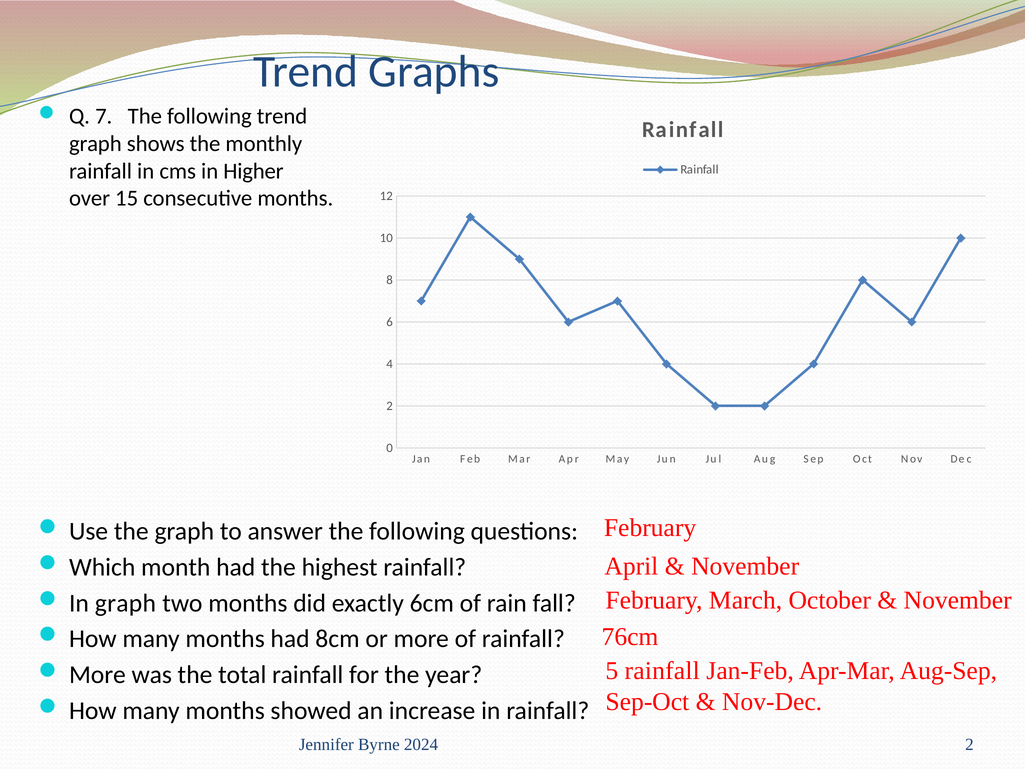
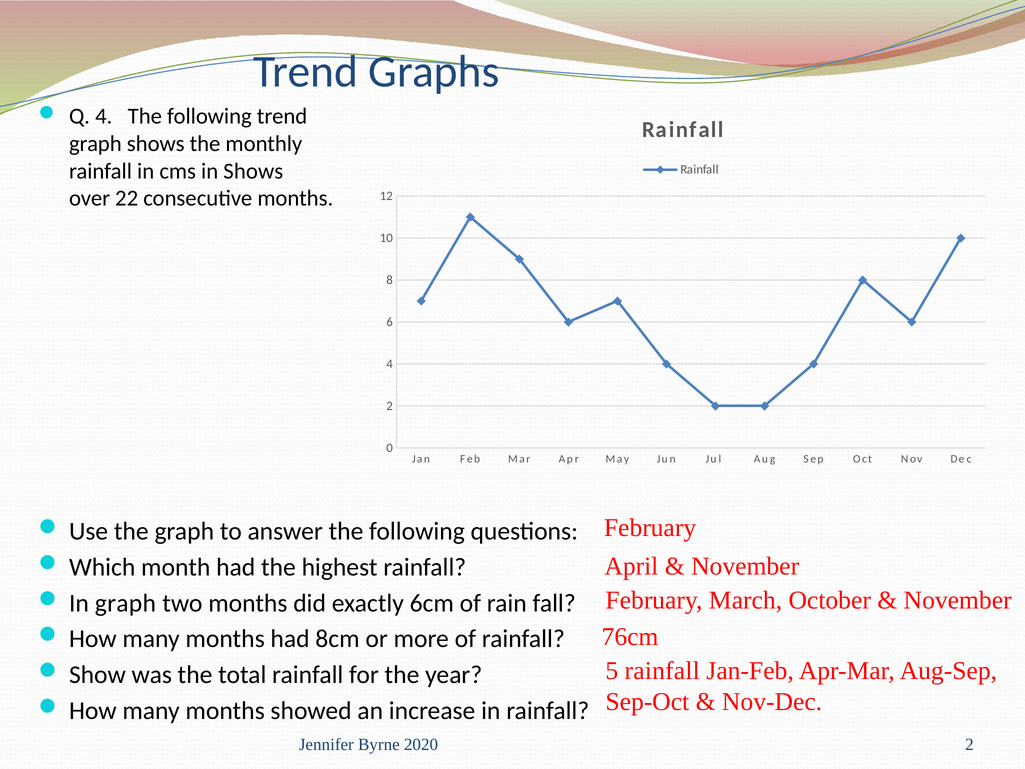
Q 7: 7 -> 4
in Higher: Higher -> Shows
15: 15 -> 22
More at (97, 675): More -> Show
2024: 2024 -> 2020
